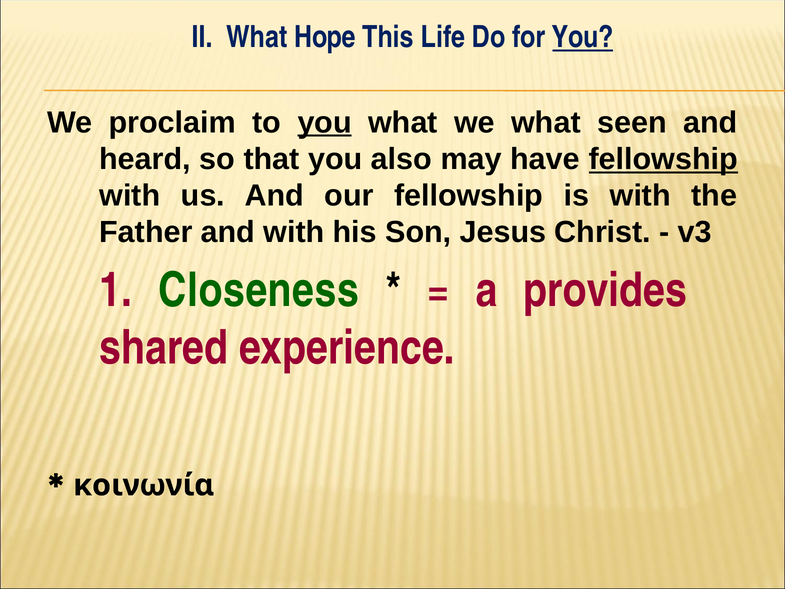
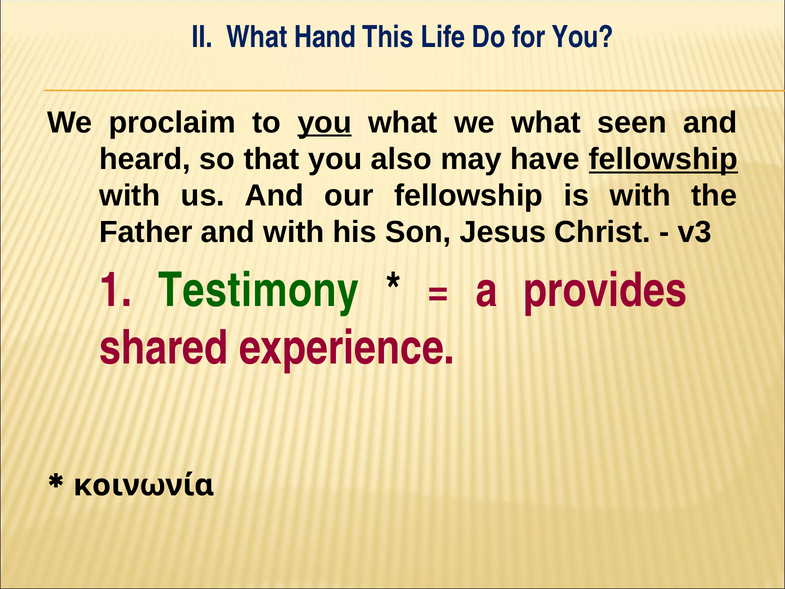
Hope: Hope -> Hand
You at (583, 37) underline: present -> none
Closeness: Closeness -> Testimony
